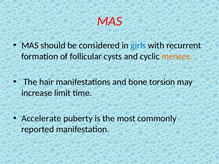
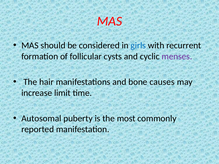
menses colour: orange -> purple
torsion: torsion -> causes
Accelerate: Accelerate -> Autosomal
